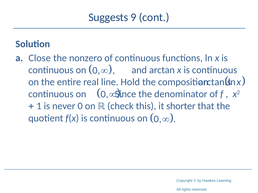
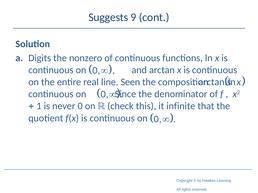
Close: Close -> Digits
Hold: Hold -> Seen
shorter: shorter -> infinite
